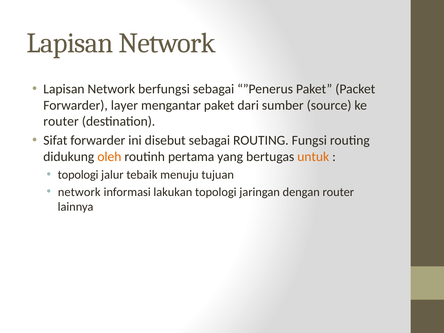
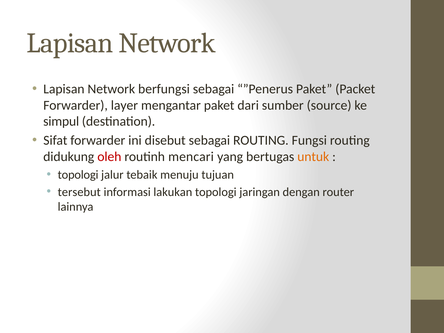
router at (61, 122): router -> simpul
oleh colour: orange -> red
pertama: pertama -> mencari
network at (79, 192): network -> tersebut
